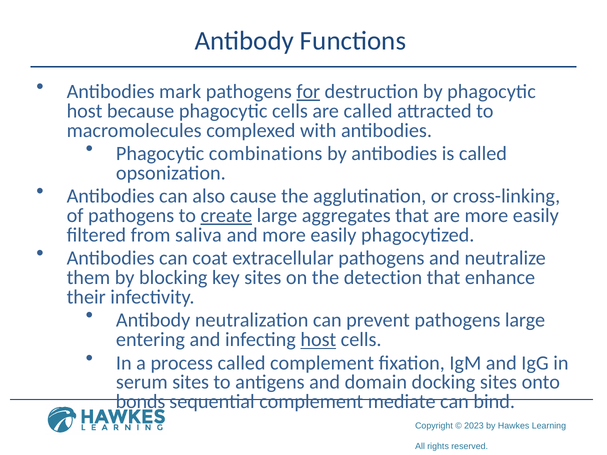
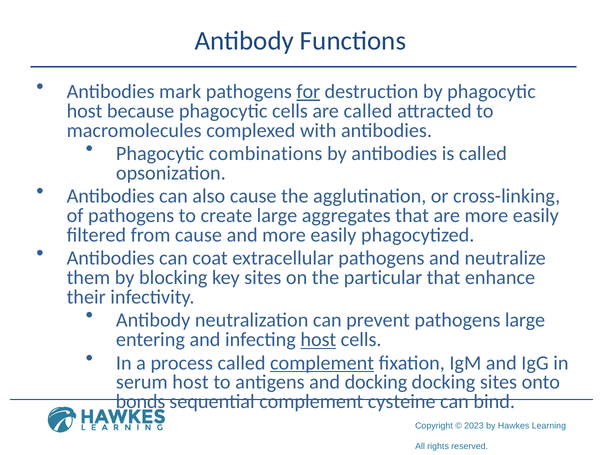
create underline: present -> none
from saliva: saliva -> cause
detection: detection -> particular
complement at (322, 363) underline: none -> present
serum sites: sites -> host
and domain: domain -> docking
mediate: mediate -> cysteine
